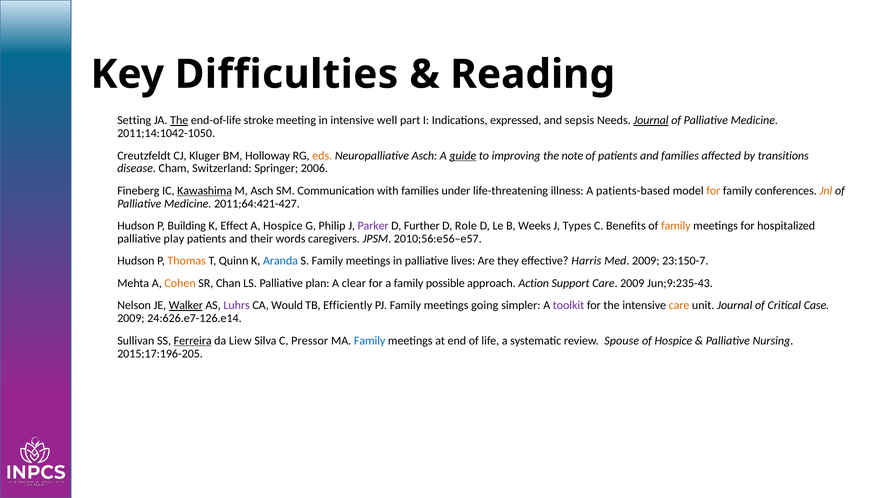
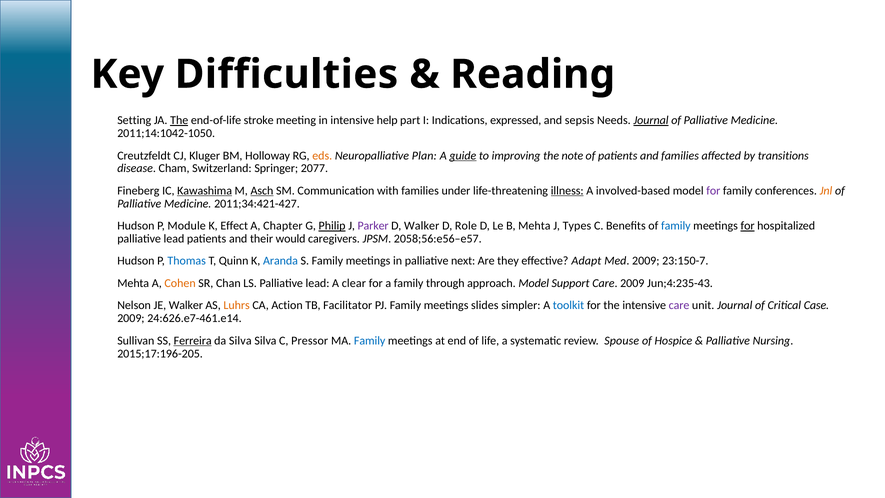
well: well -> help
Neuropalliative Asch: Asch -> Plan
2006: 2006 -> 2077
Asch at (262, 191) underline: none -> present
illness underline: none -> present
patients-based: patients-based -> involved-based
for at (713, 191) colour: orange -> purple
2011;64:421-427: 2011;64:421-427 -> 2011;34:421-427
Building: Building -> Module
A Hospice: Hospice -> Chapter
Philip underline: none -> present
D Further: Further -> Walker
B Weeks: Weeks -> Mehta
family at (676, 226) colour: orange -> blue
for at (748, 226) underline: none -> present
play at (174, 239): play -> lead
words: words -> would
2010;56:e56–e57: 2010;56:e56–e57 -> 2058;56:e56–e57
Thomas colour: orange -> blue
lives: lives -> next
Harris: Harris -> Adapt
LS Palliative plan: plan -> lead
possible: possible -> through
approach Action: Action -> Model
Jun;9:235-43: Jun;9:235-43 -> Jun;4:235-43
Walker at (186, 305) underline: present -> none
Luhrs colour: purple -> orange
Would: Would -> Action
Efficiently: Efficiently -> Facilitator
going: going -> slides
toolkit colour: purple -> blue
care at (679, 305) colour: orange -> purple
24:626.e7-126.e14: 24:626.e7-126.e14 -> 24:626.e7-461.e14
da Liew: Liew -> Silva
